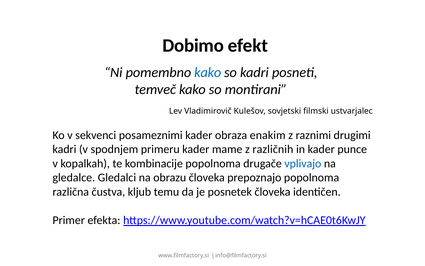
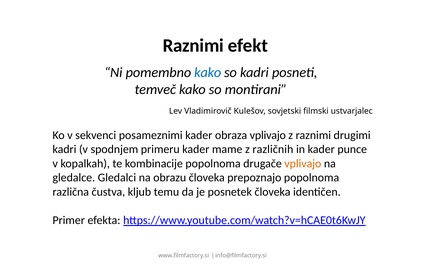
Dobimo at (193, 46): Dobimo -> Raznimi
obraza enakim: enakim -> vplivajo
vplivajo at (303, 163) colour: blue -> orange
